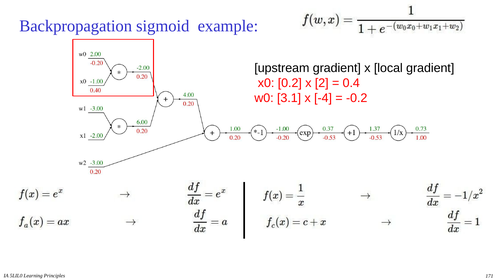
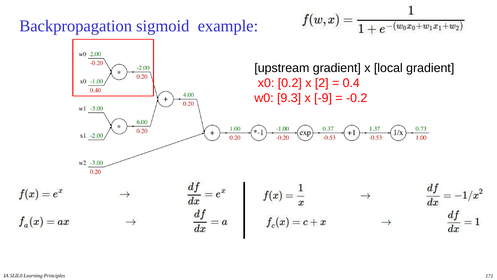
3.1: 3.1 -> 9.3
-4: -4 -> -9
